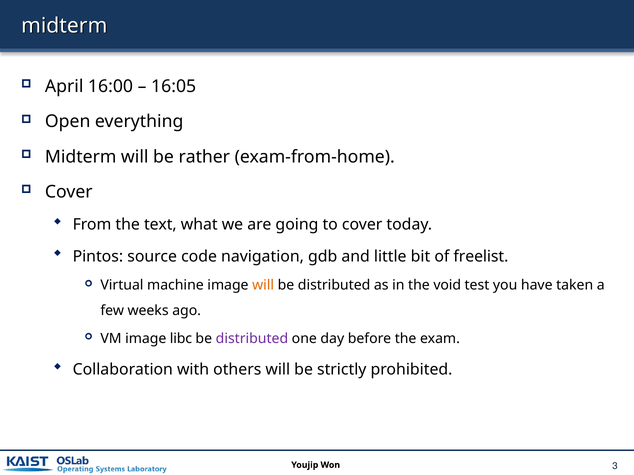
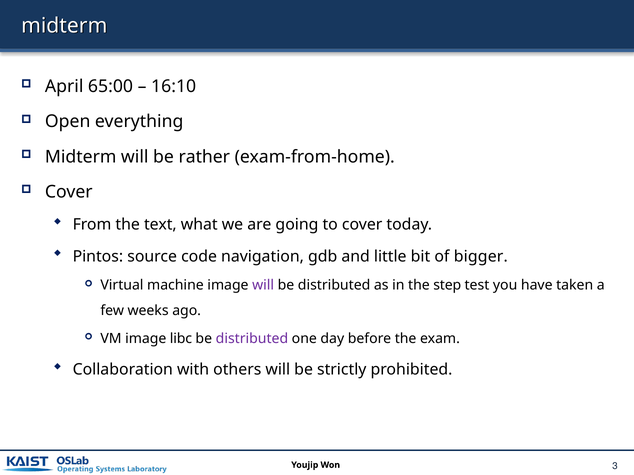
16:00: 16:00 -> 65:00
16:05: 16:05 -> 16:10
freelist: freelist -> bigger
will at (263, 286) colour: orange -> purple
void: void -> step
